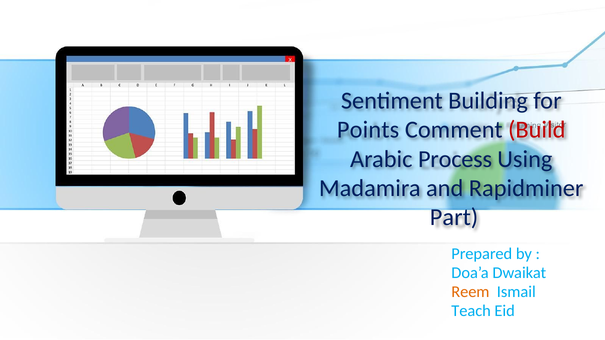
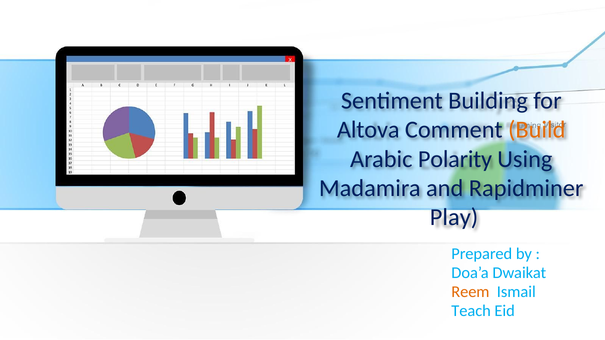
Points: Points -> Altova
Build colour: red -> orange
Process: Process -> Polarity
Part: Part -> Play
